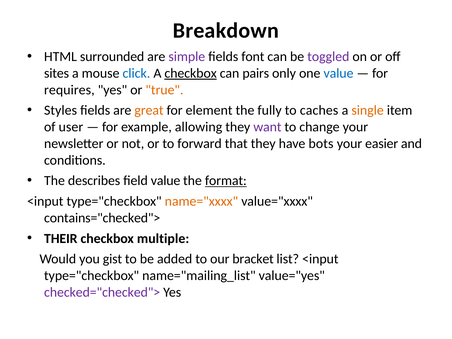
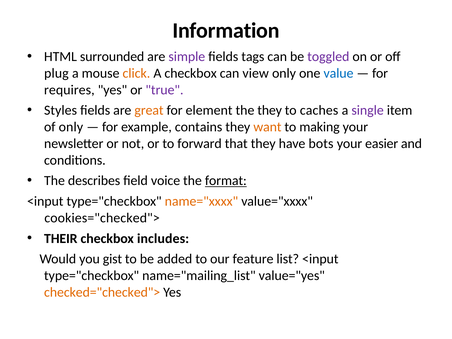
Breakdown: Breakdown -> Information
font: font -> tags
sites: sites -> plug
click colour: blue -> orange
checkbox at (191, 73) underline: present -> none
pairs: pairs -> view
true colour: orange -> purple
the fully: fully -> they
single colour: orange -> purple
of user: user -> only
allowing: allowing -> contains
want colour: purple -> orange
change: change -> making
field value: value -> voice
contains="checked">: contains="checked"> -> cookies="checked">
multiple: multiple -> includes
bracket: bracket -> feature
checked="checked"> colour: purple -> orange
